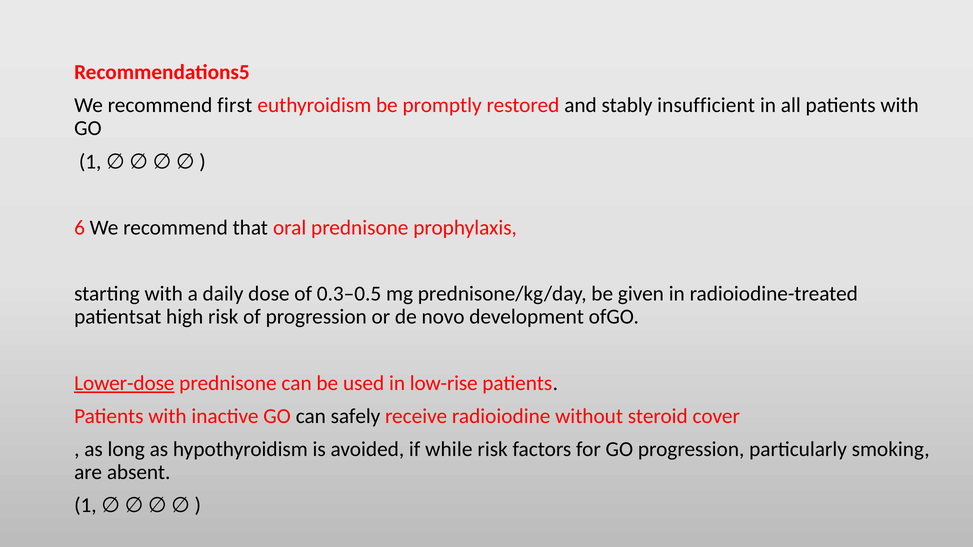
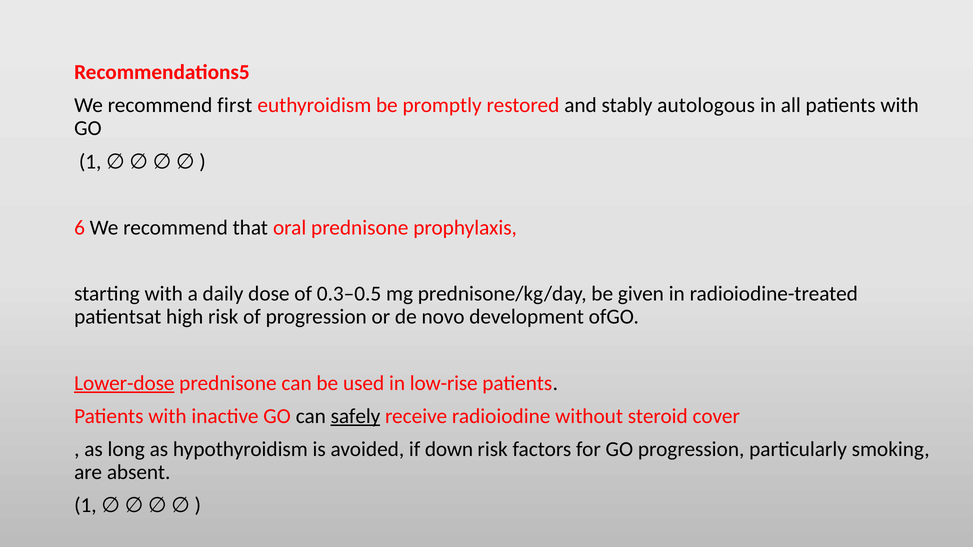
insufficient: insufficient -> autologous
safely underline: none -> present
while: while -> down
